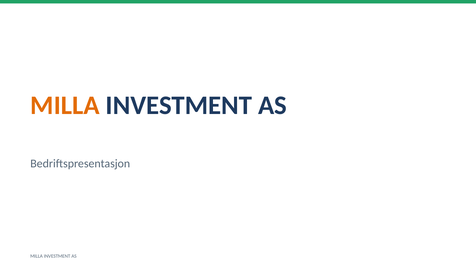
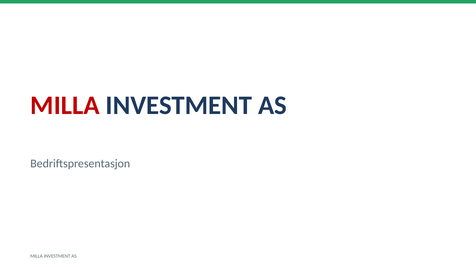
MILLA at (65, 106) colour: orange -> red
